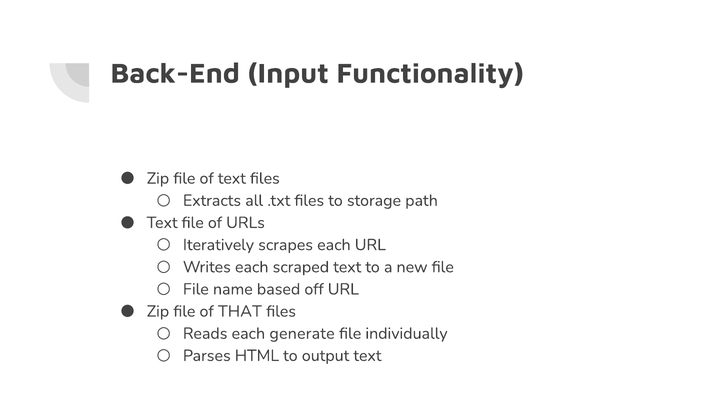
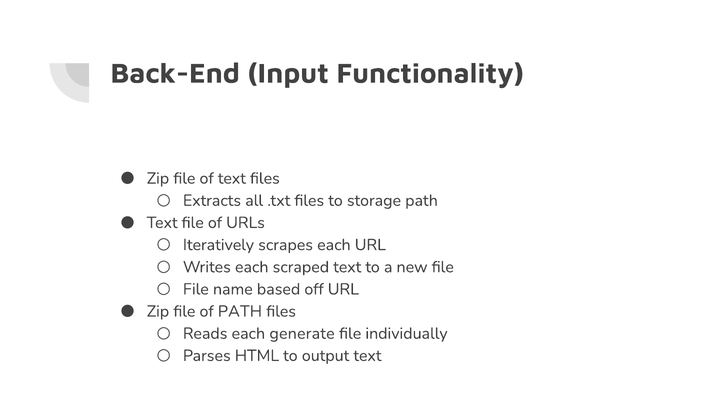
of THAT: THAT -> PATH
